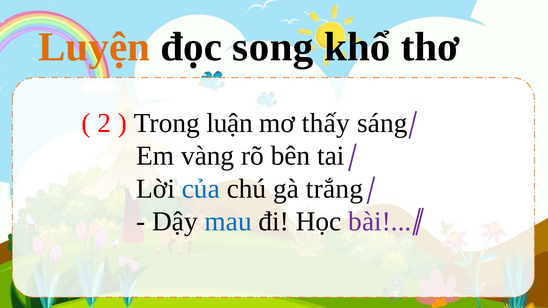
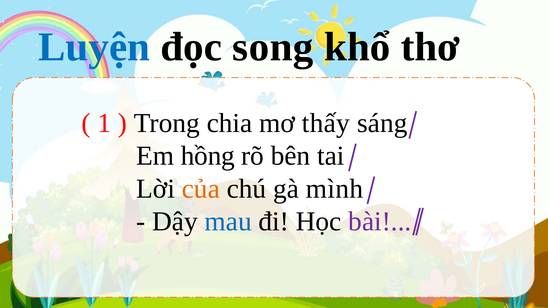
Luyện colour: orange -> blue
2: 2 -> 1
luận: luận -> chia
vàng: vàng -> hồng
của colour: blue -> orange
trắng: trắng -> mình
